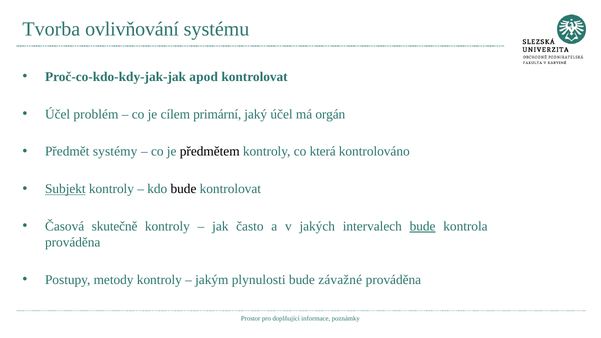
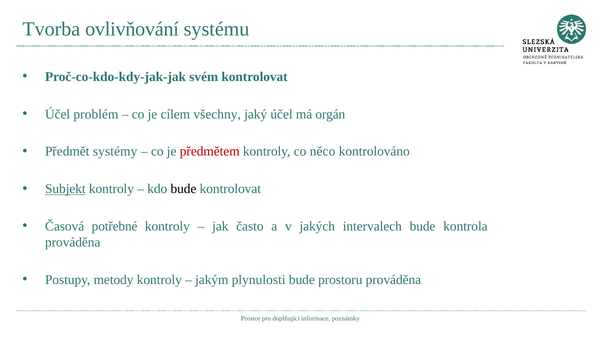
apod: apod -> svém
primární: primární -> všechny
předmětem colour: black -> red
která: která -> něco
skutečně: skutečně -> potřebné
bude at (423, 226) underline: present -> none
závažné: závažné -> prostoru
